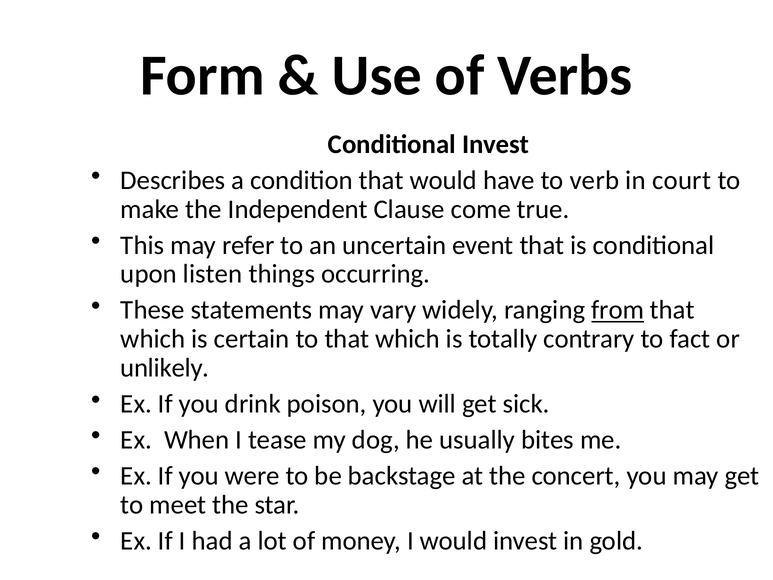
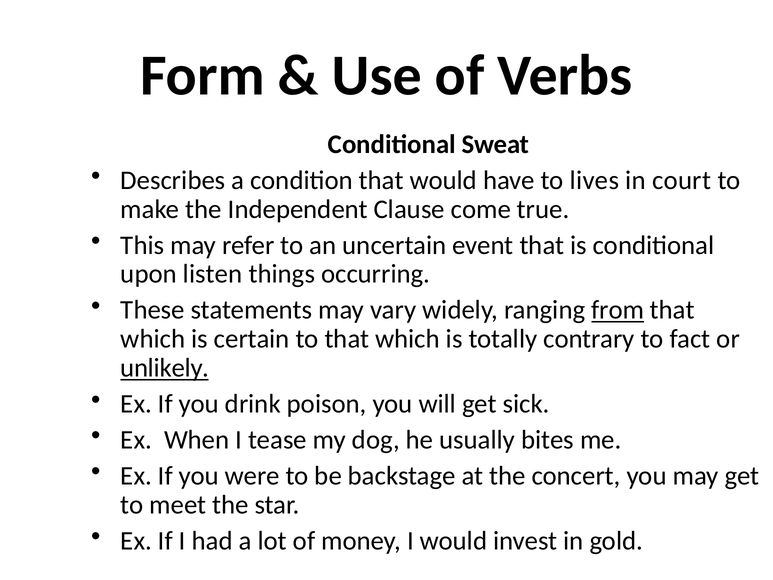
Conditional Invest: Invest -> Sweat
verb: verb -> lives
unlikely underline: none -> present
